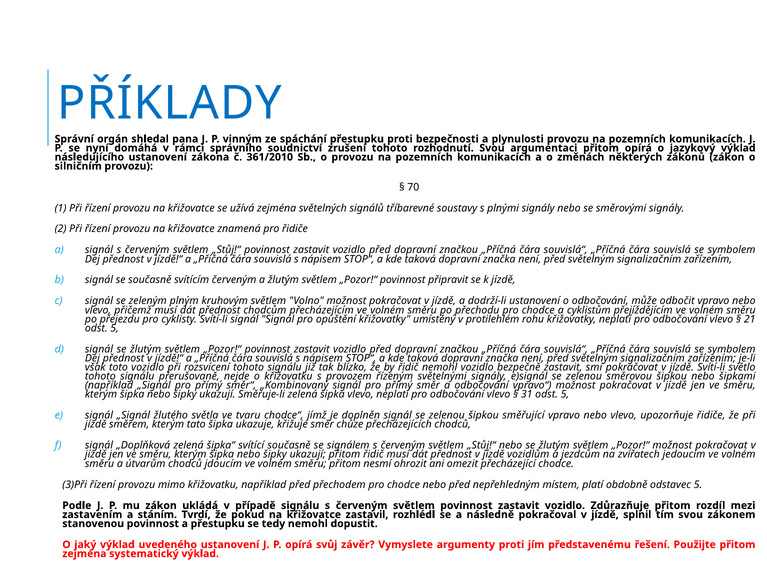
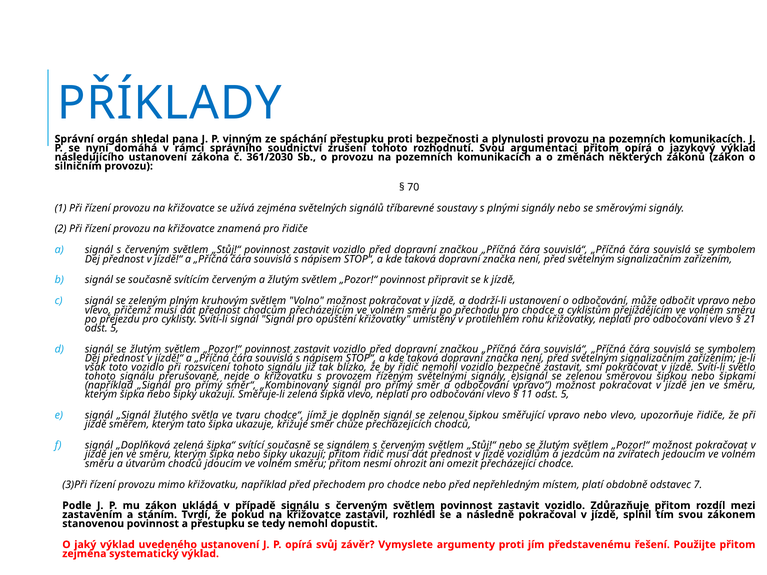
361/2010: 361/2010 -> 361/2030
31: 31 -> 11
odstavec 5: 5 -> 7
